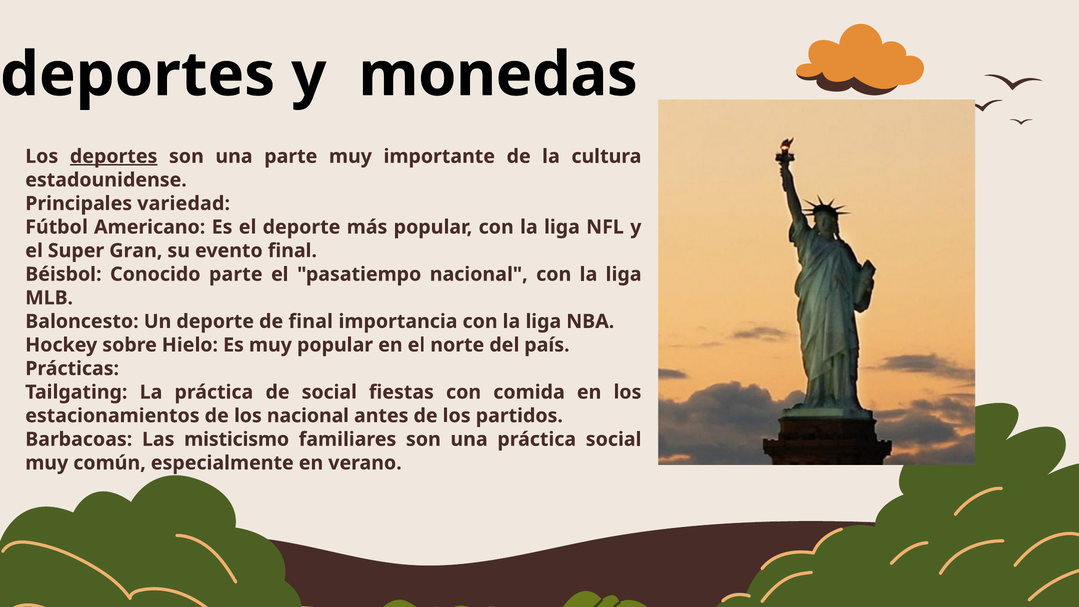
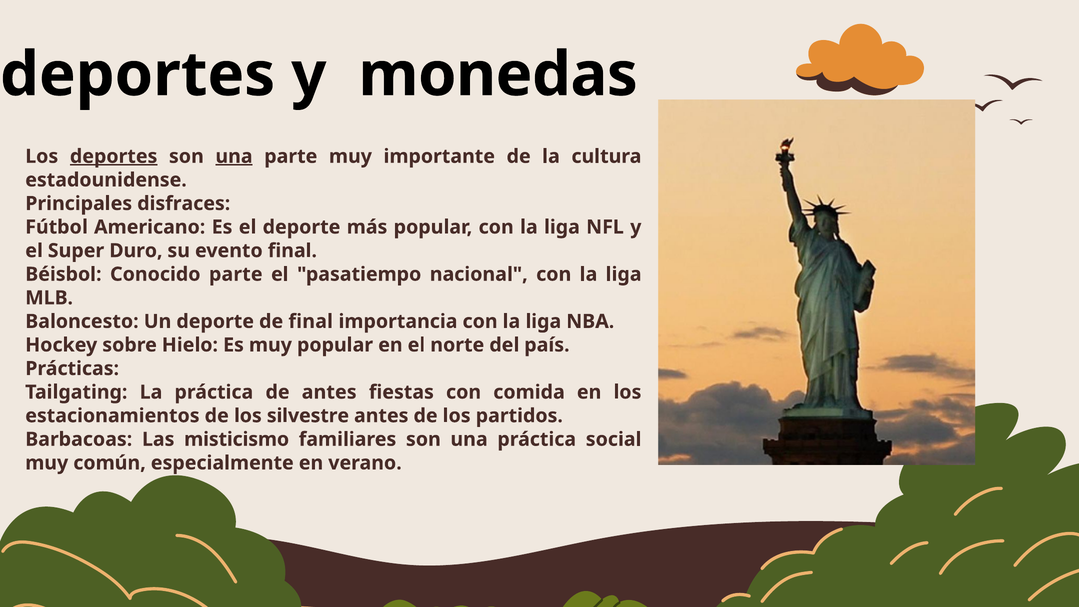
una at (234, 156) underline: none -> present
variedad: variedad -> disfraces
Gran: Gran -> Duro
de social: social -> antes
los nacional: nacional -> silvestre
